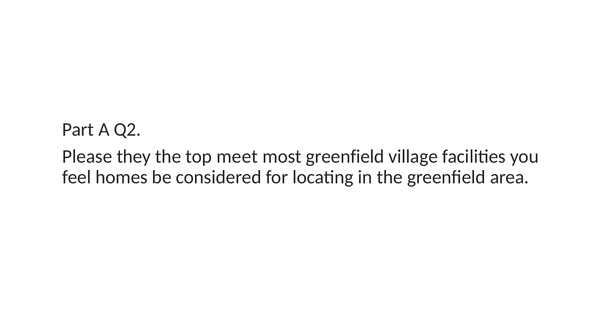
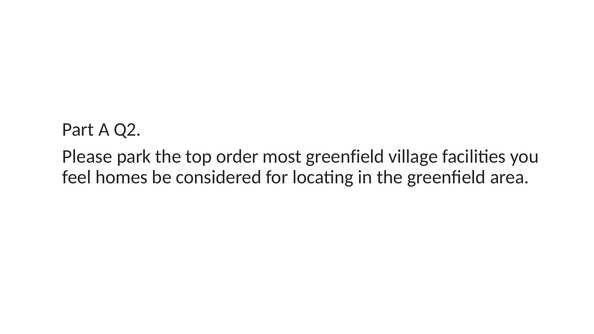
they: they -> park
meet: meet -> order
